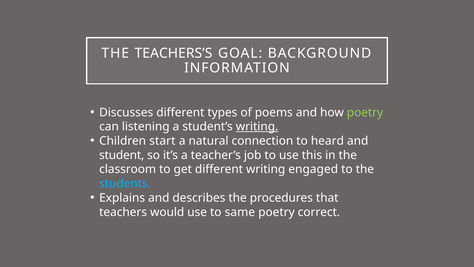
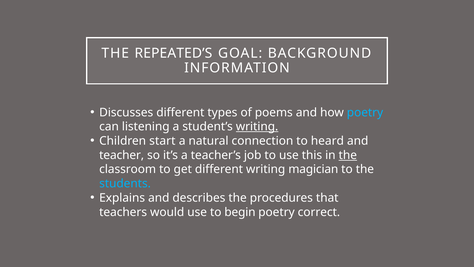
TEACHERS’S: TEACHERS’S -> REPEATED’S
poetry at (365, 112) colour: light green -> light blue
student: student -> teacher
the at (348, 155) underline: none -> present
engaged: engaged -> magician
same: same -> begin
